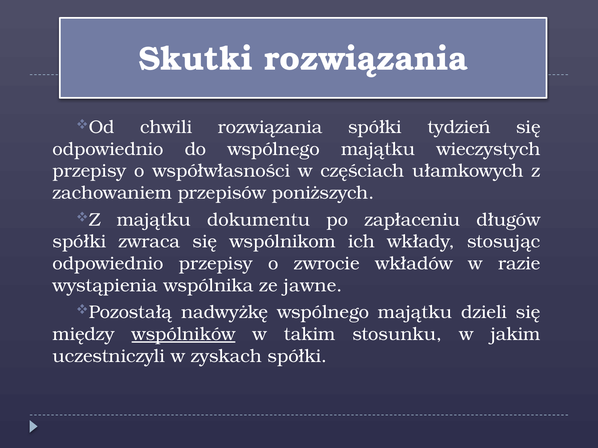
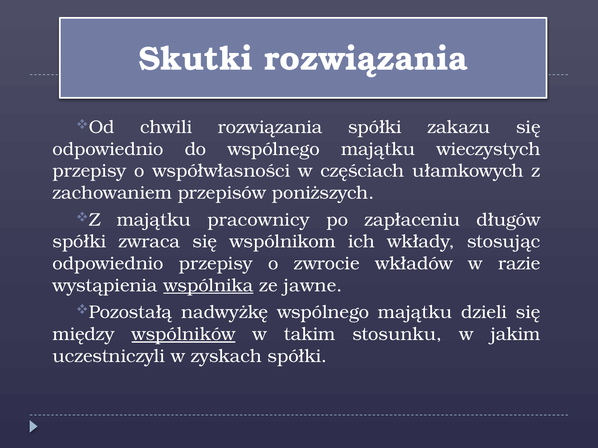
tydzień: tydzień -> zakazu
dokumentu: dokumentu -> pracownicy
wspólnika underline: none -> present
